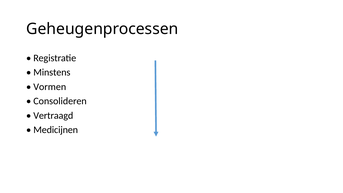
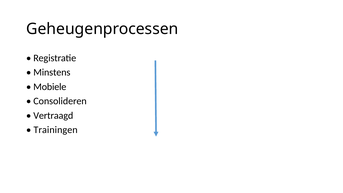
Vormen: Vormen -> Mobiele
Medicijnen: Medicijnen -> Trainingen
